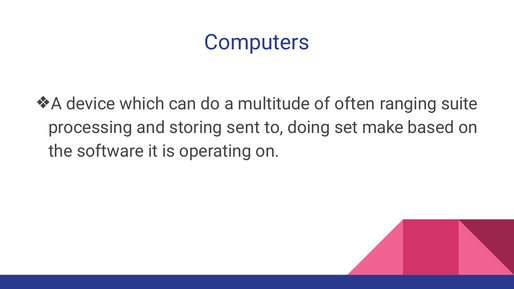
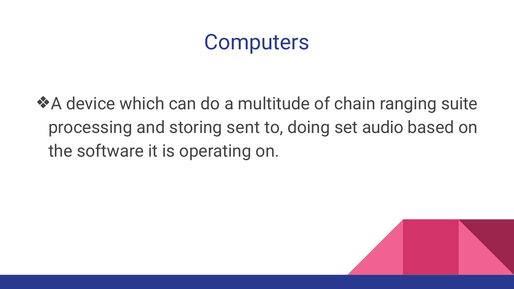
often: often -> chain
make: make -> audio
